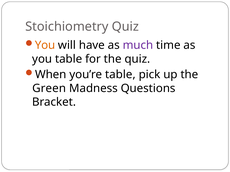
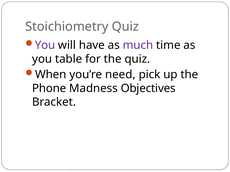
You at (45, 45) colour: orange -> purple
you’re table: table -> need
Green: Green -> Phone
Questions: Questions -> Objectives
